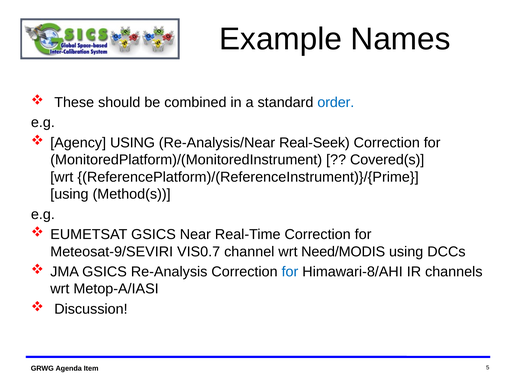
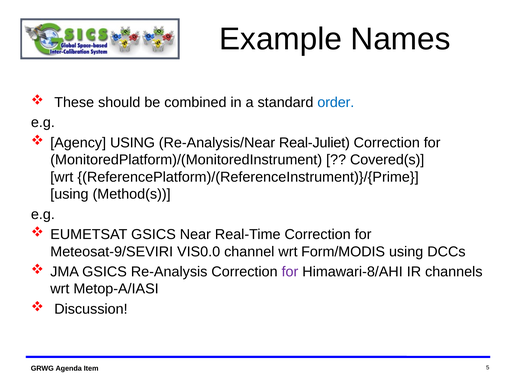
Real-Seek: Real-Seek -> Real-Juliet
VIS0.7: VIS0.7 -> VIS0.0
Need/MODIS: Need/MODIS -> Form/MODIS
for at (290, 272) colour: blue -> purple
